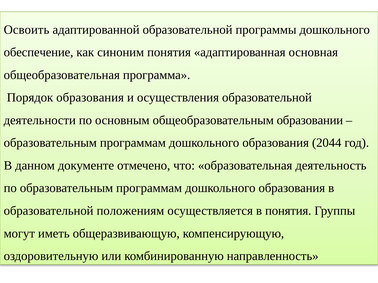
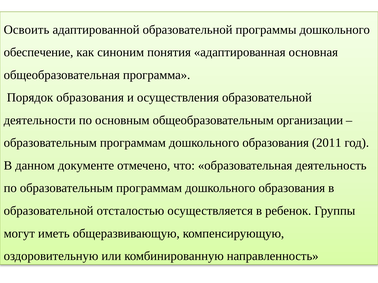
образовании: образовании -> организации
2044: 2044 -> 2011
положениям: положениям -> отсталостью
в понятия: понятия -> ребенок
